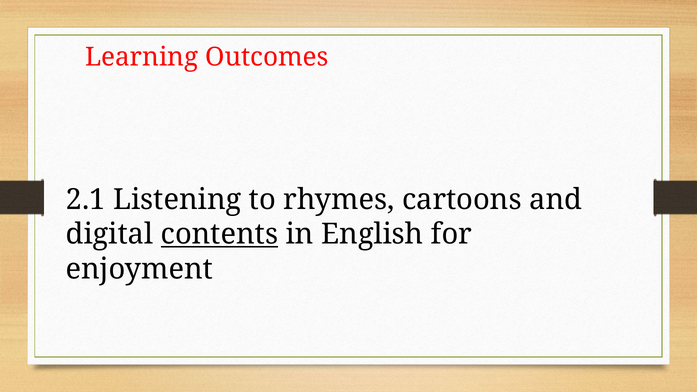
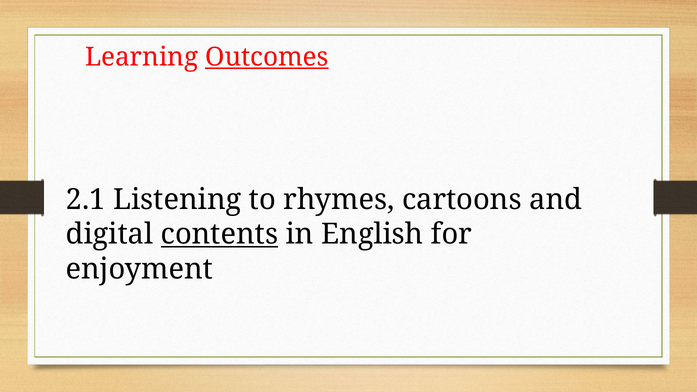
Outcomes underline: none -> present
